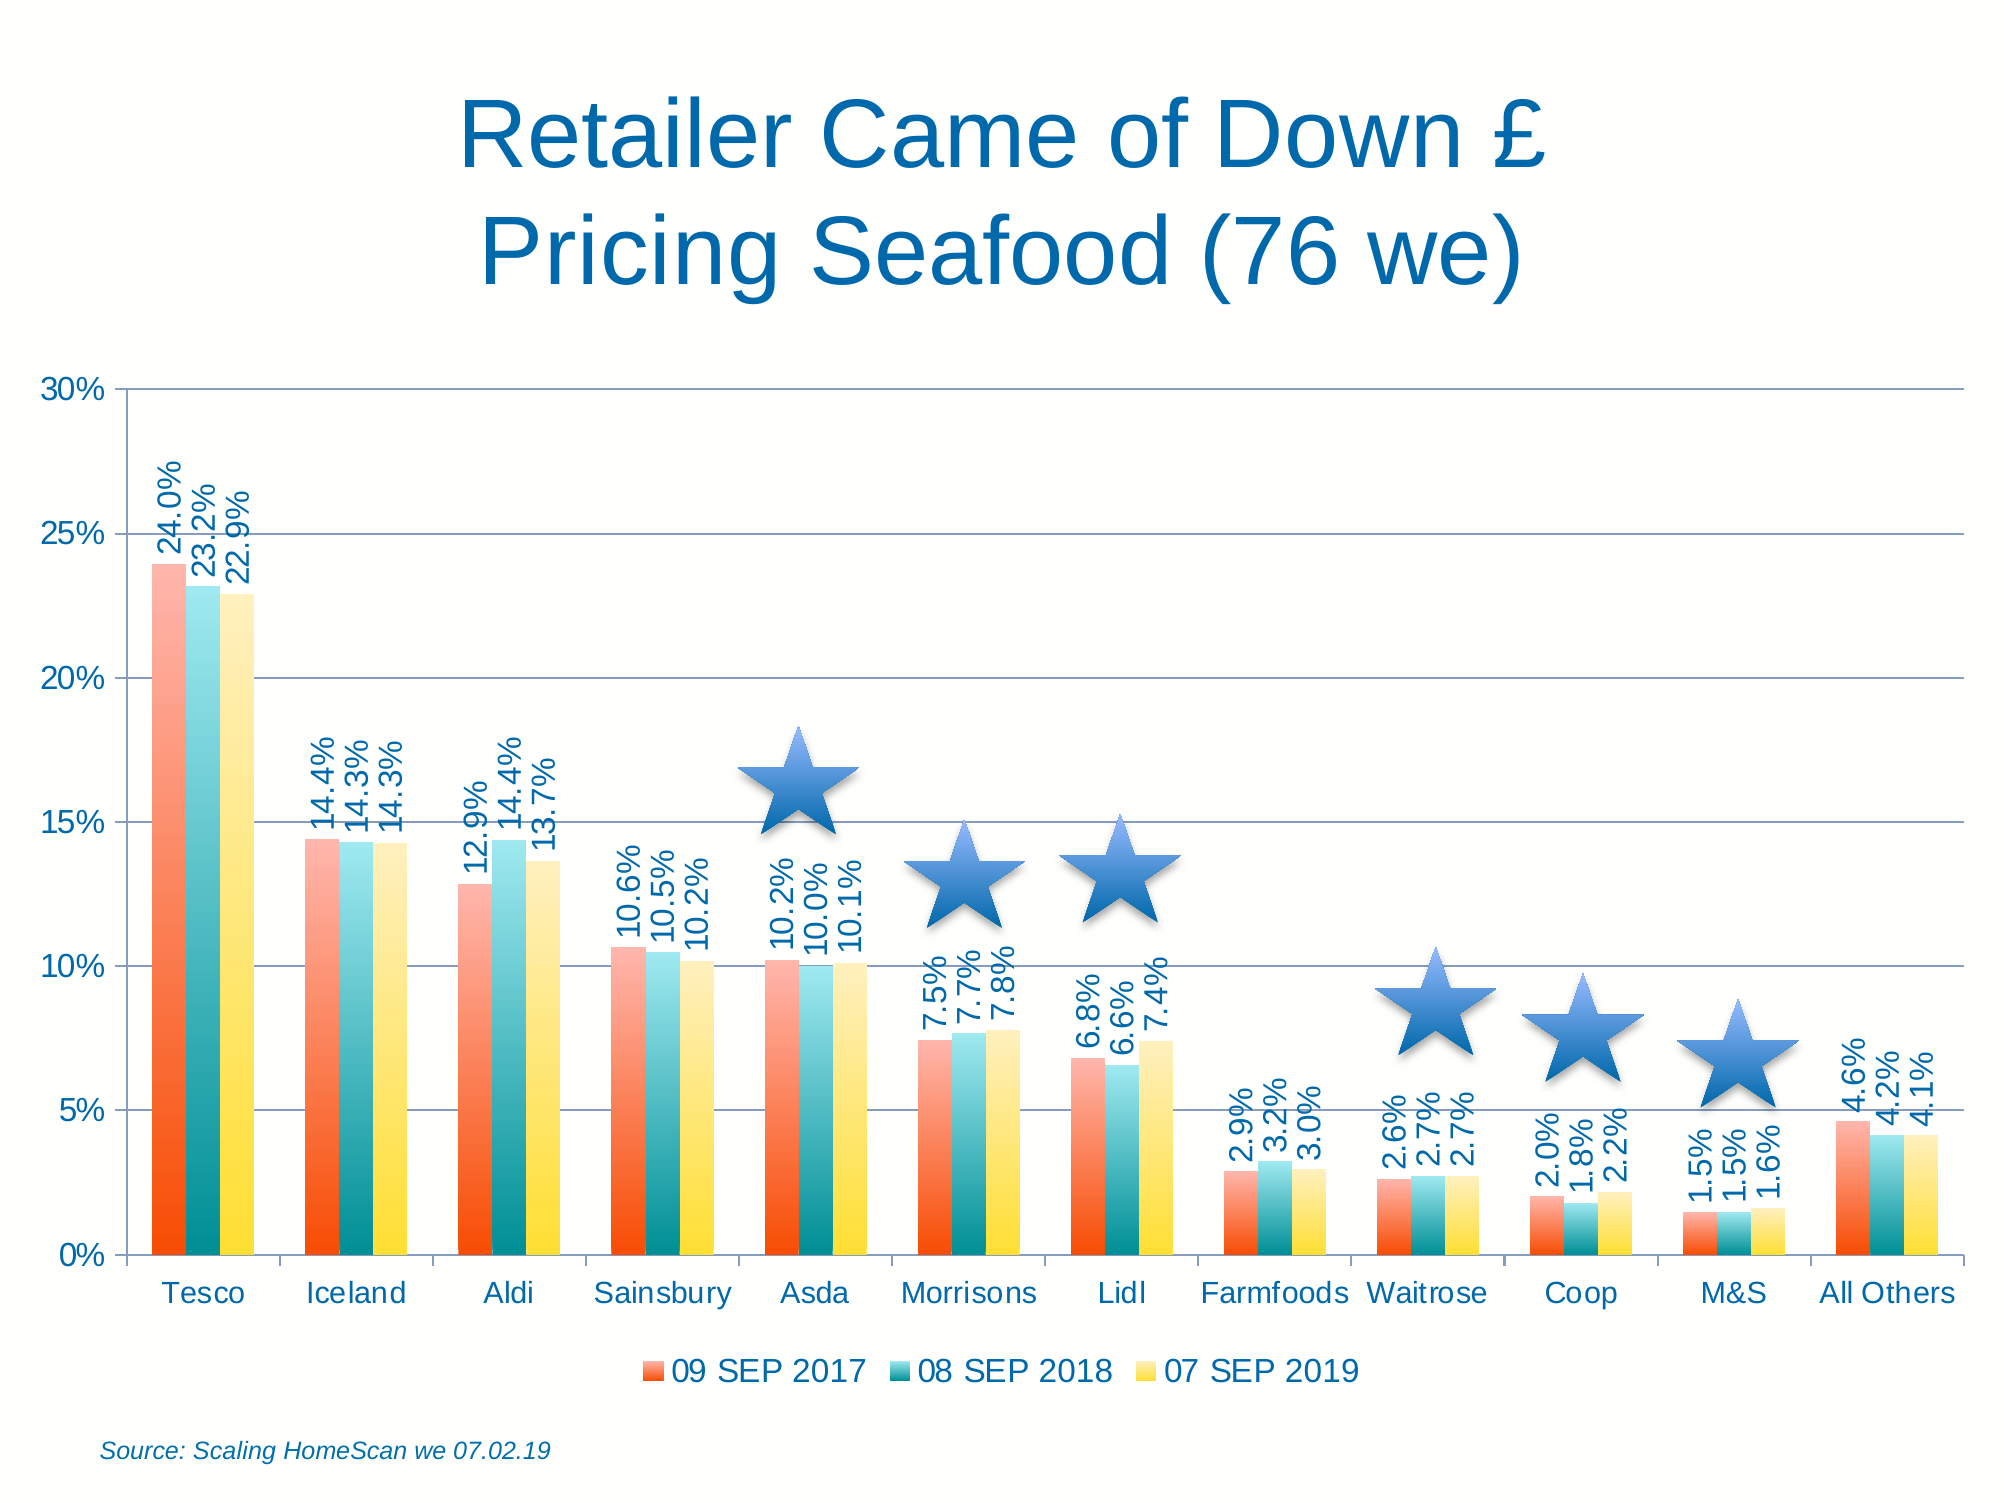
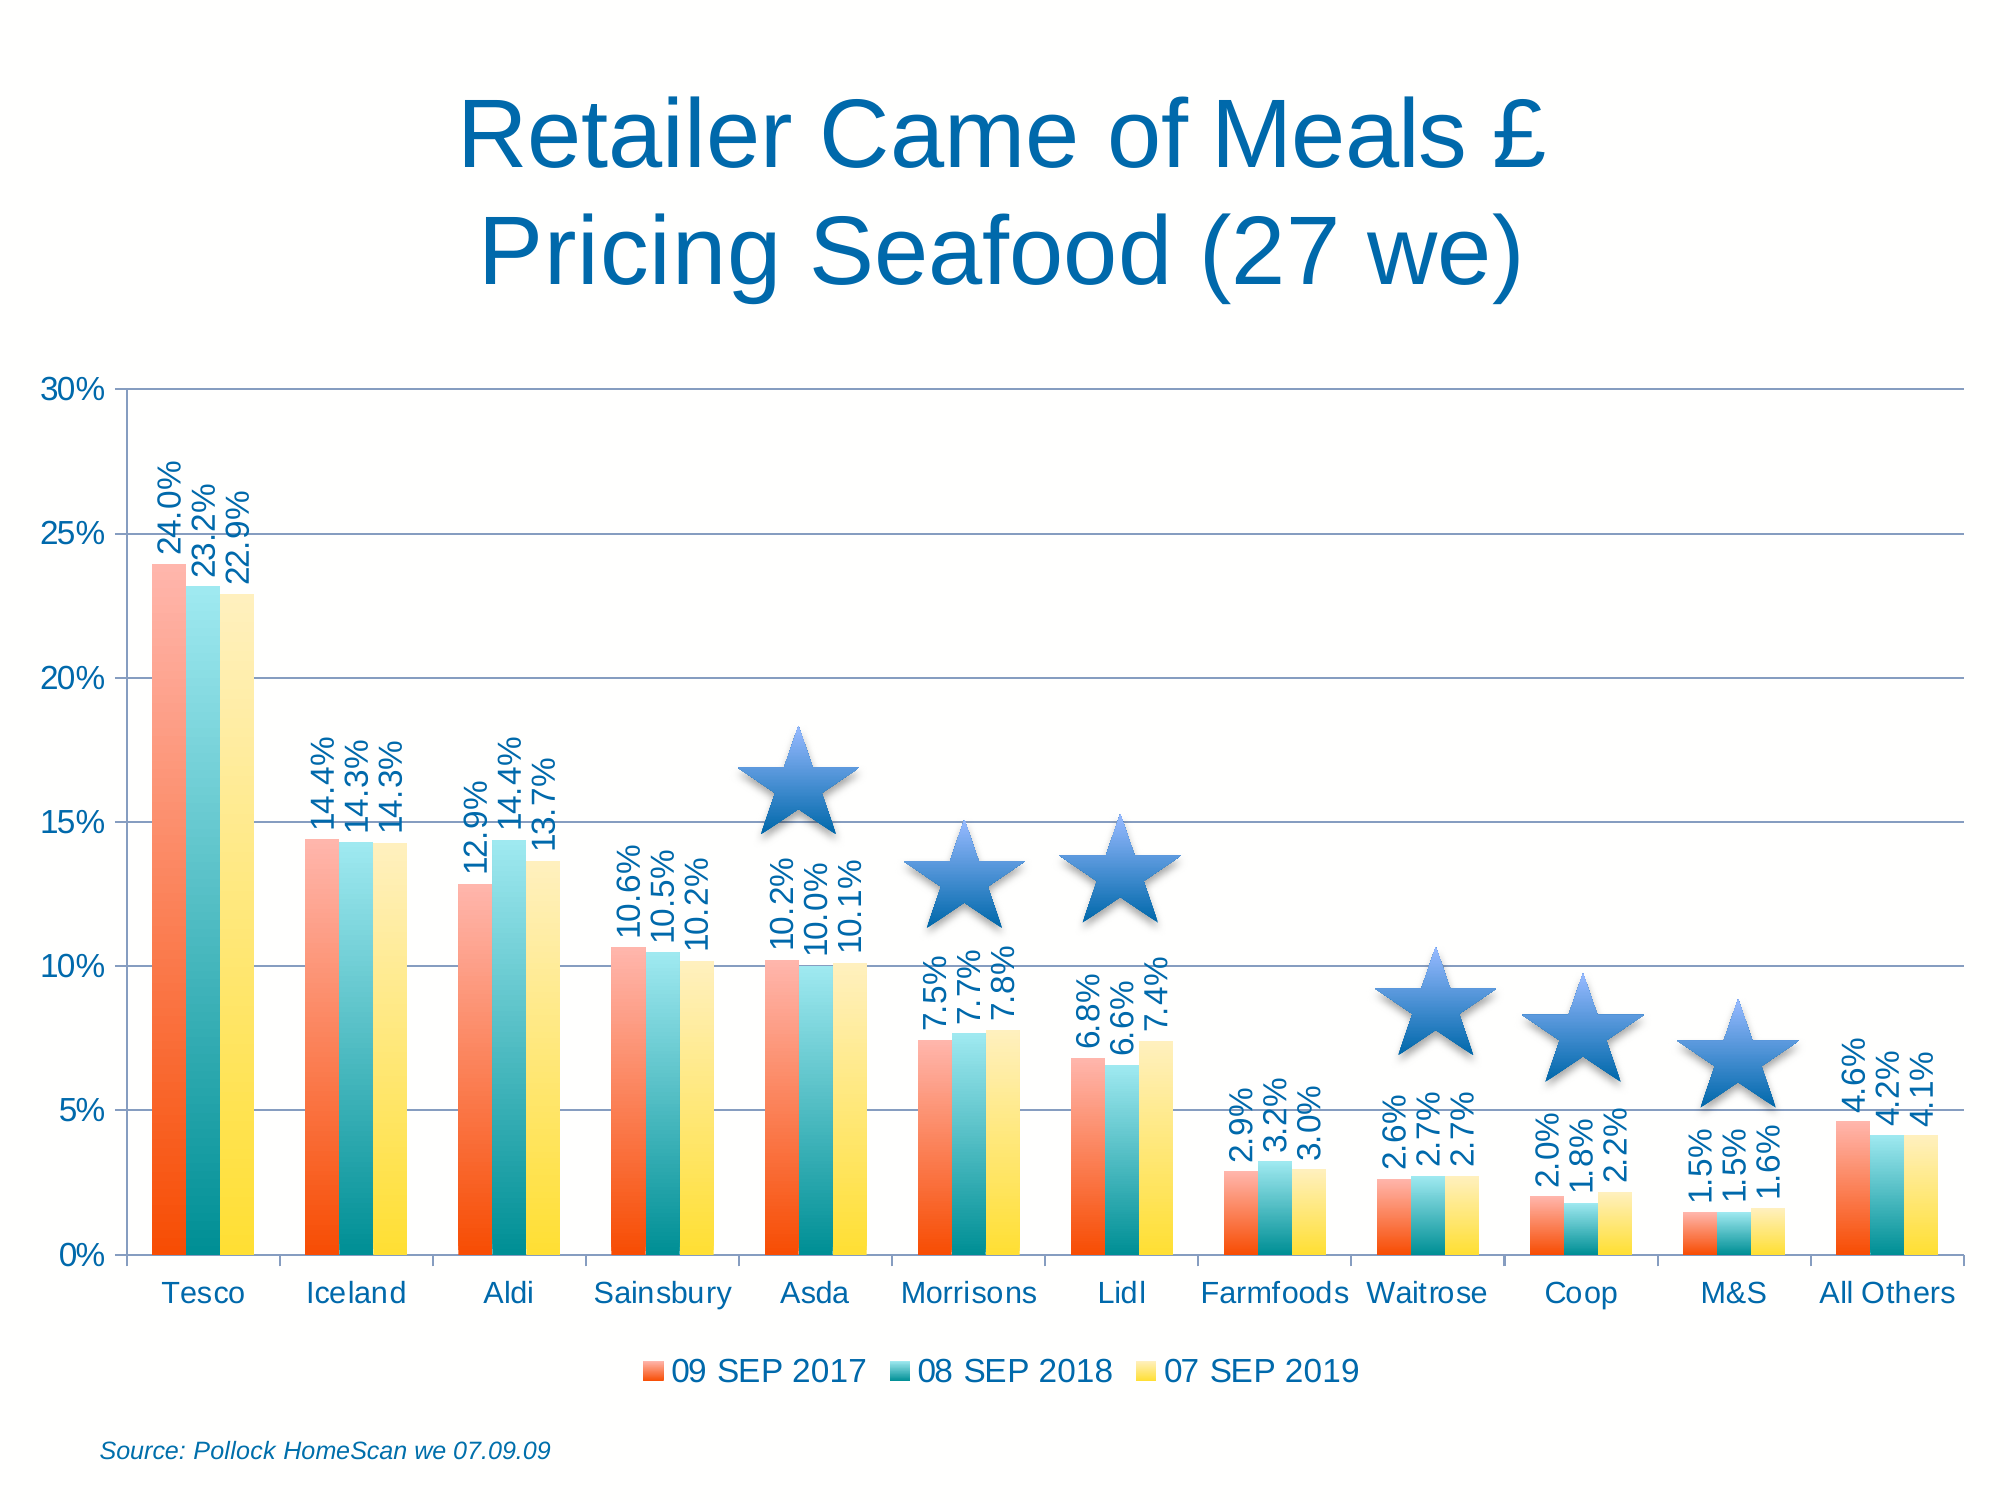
Down: Down -> Meals
76: 76 -> 27
Scaling: Scaling -> Pollock
07.02.19: 07.02.19 -> 07.09.09
